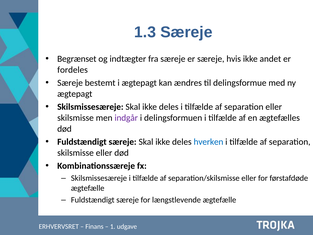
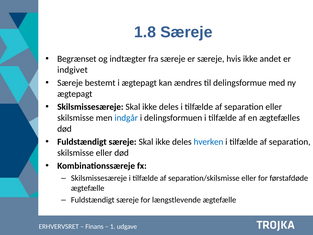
1.3: 1.3 -> 1.8
fordeles: fordeles -> indgivet
indgår colour: purple -> blue
